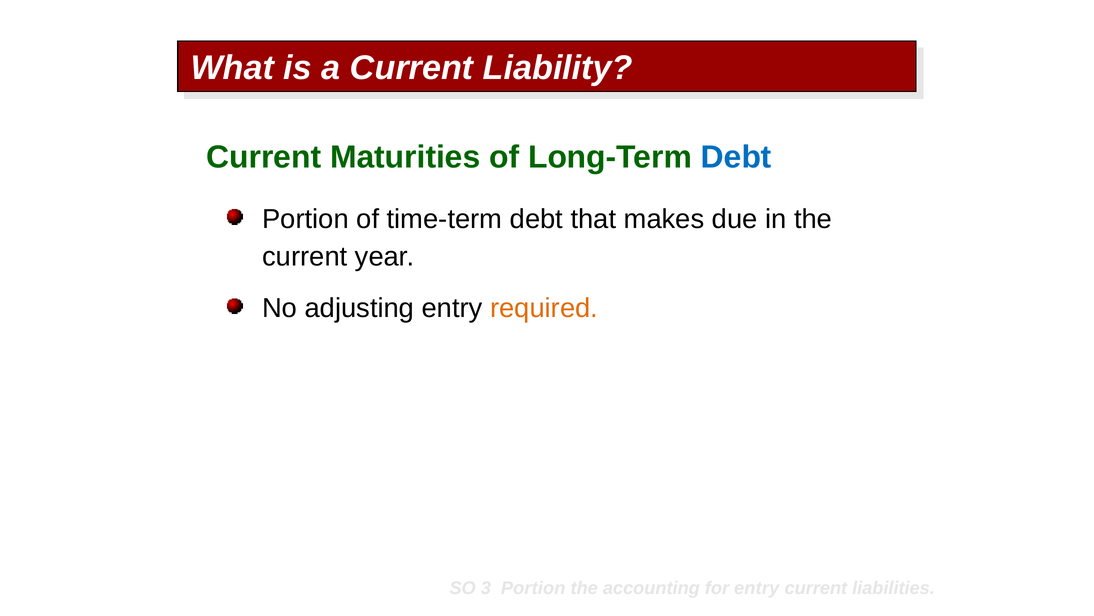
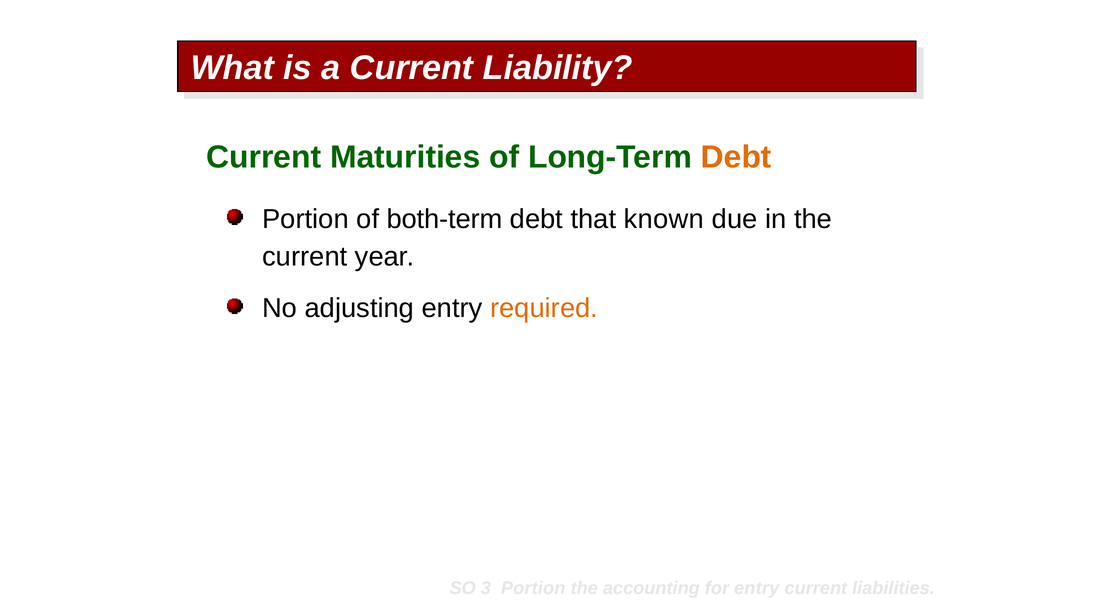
Debt at (736, 157) colour: blue -> orange
time-term: time-term -> both-term
makes: makes -> known
